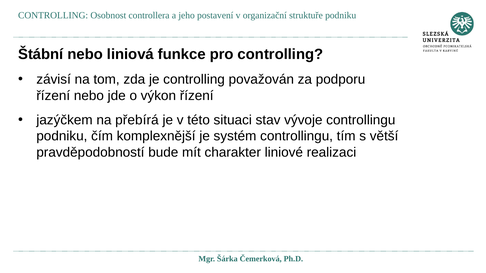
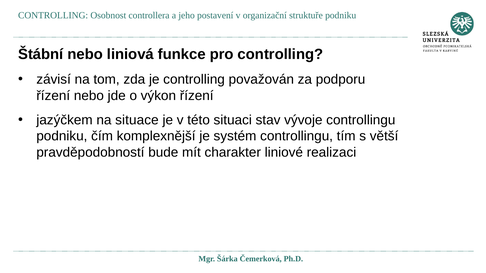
přebírá: přebírá -> situace
